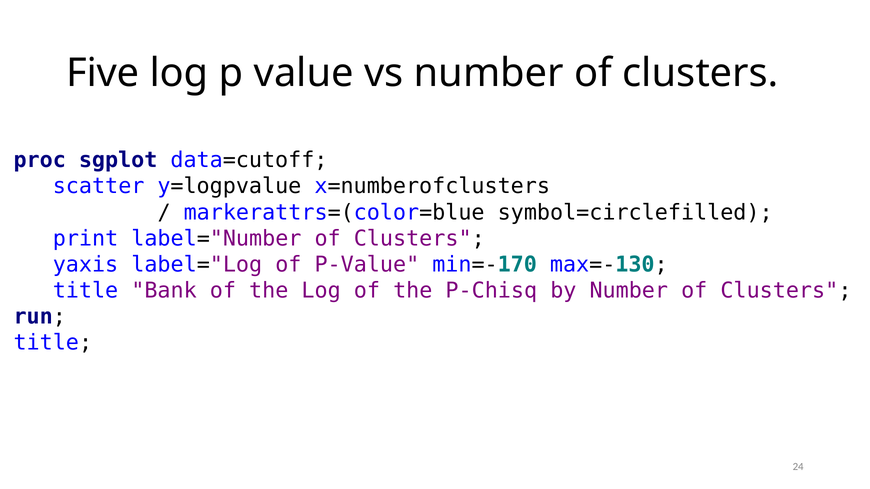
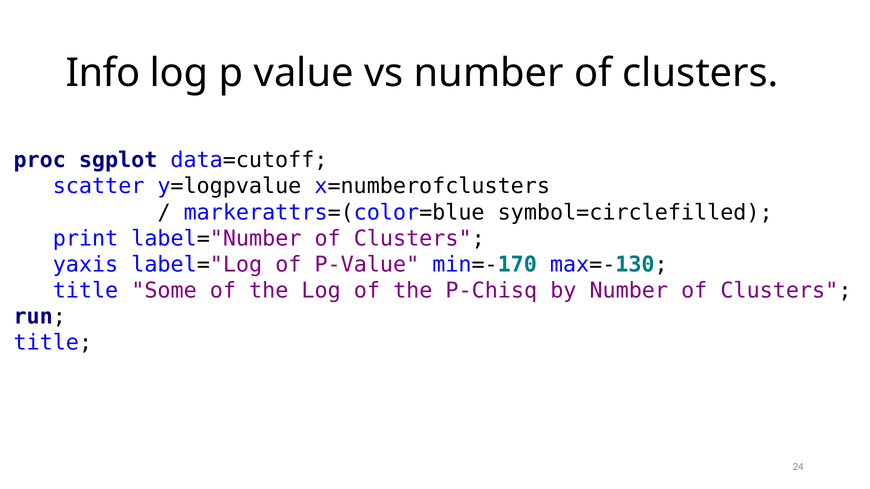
Five: Five -> Info
Bank: Bank -> Some
